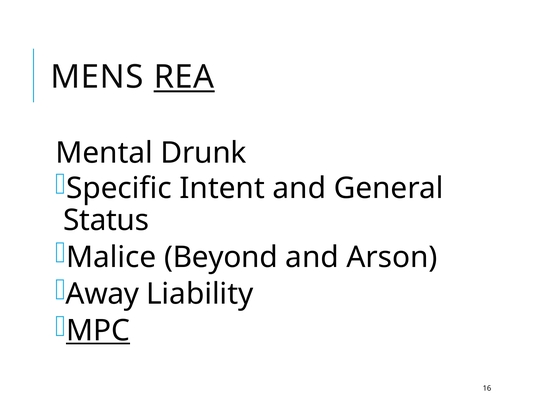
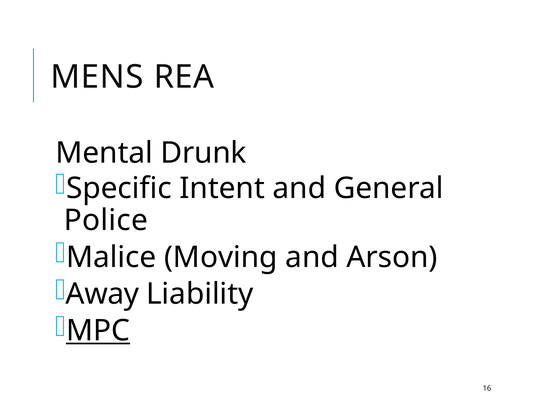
REA underline: present -> none
Status: Status -> Police
Beyond: Beyond -> Moving
